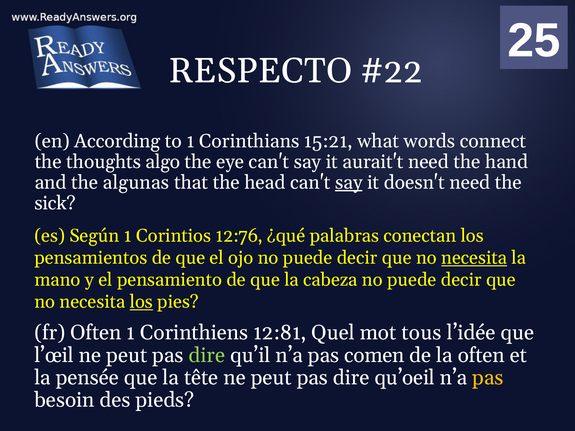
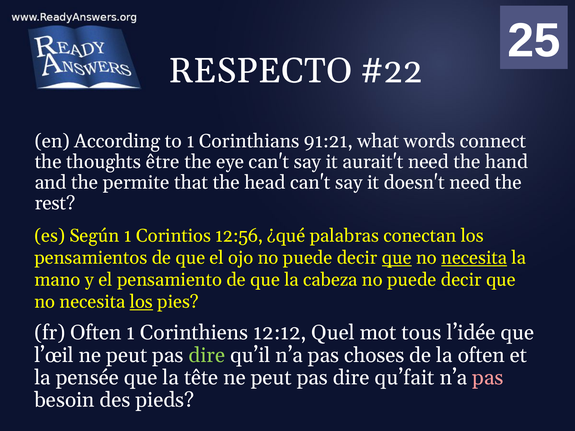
15:21: 15:21 -> 91:21
algo: algo -> être
algunas: algunas -> permite
say at (349, 183) underline: present -> none
sick: sick -> rest
12:76: 12:76 -> 12:56
que at (397, 258) underline: none -> present
12:81: 12:81 -> 12:12
comen: comen -> choses
qu’oeil: qu’oeil -> qu’fait
pas at (488, 378) colour: yellow -> pink
